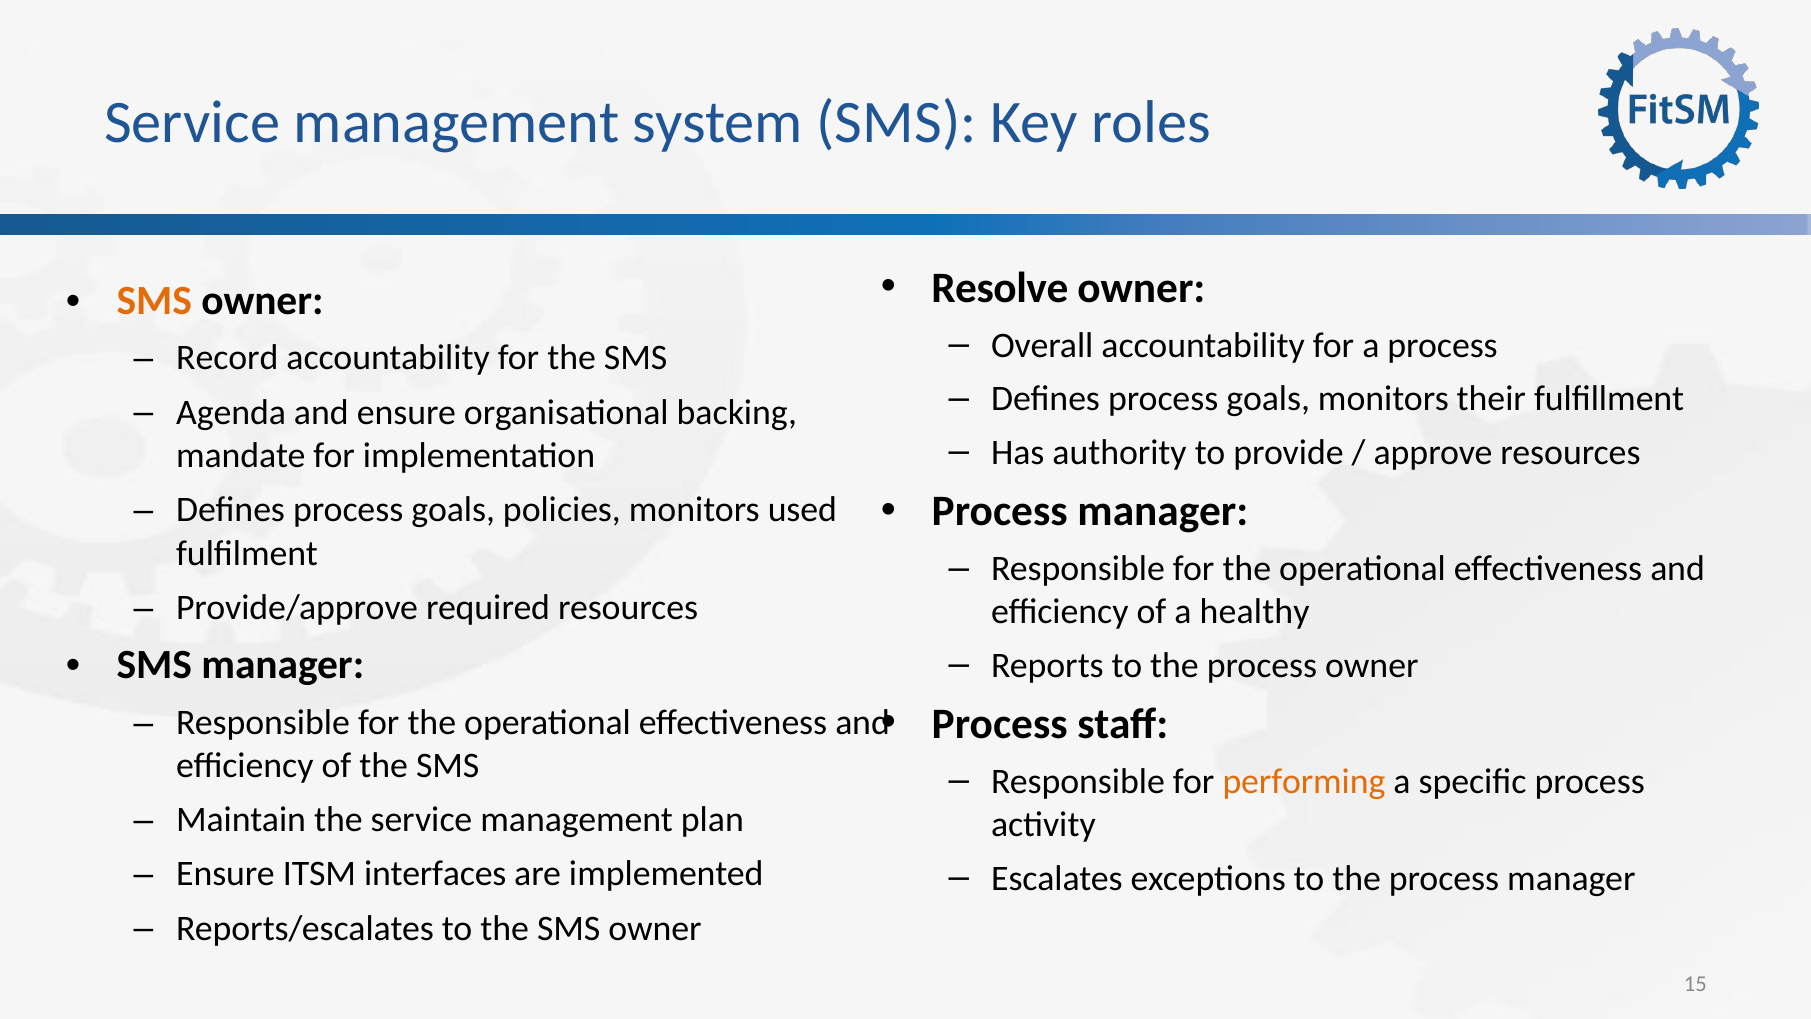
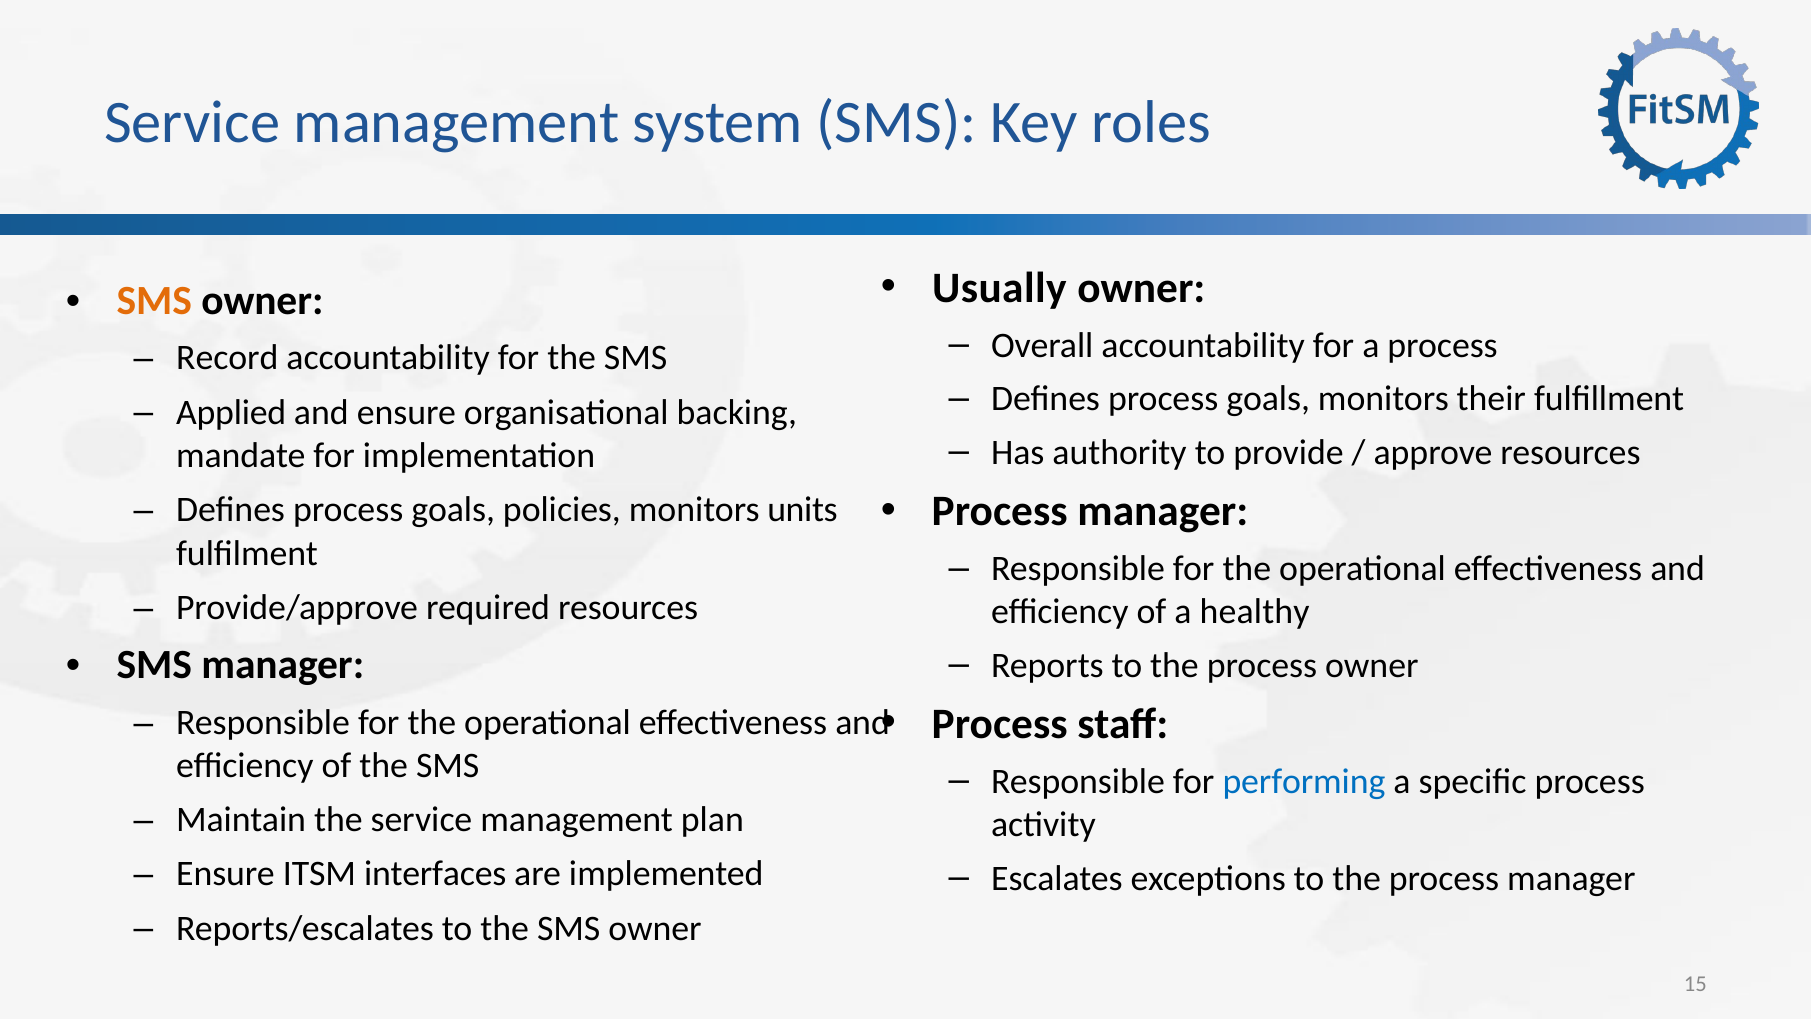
Resolve: Resolve -> Usually
Agenda: Agenda -> Applied
used: used -> units
performing colour: orange -> blue
